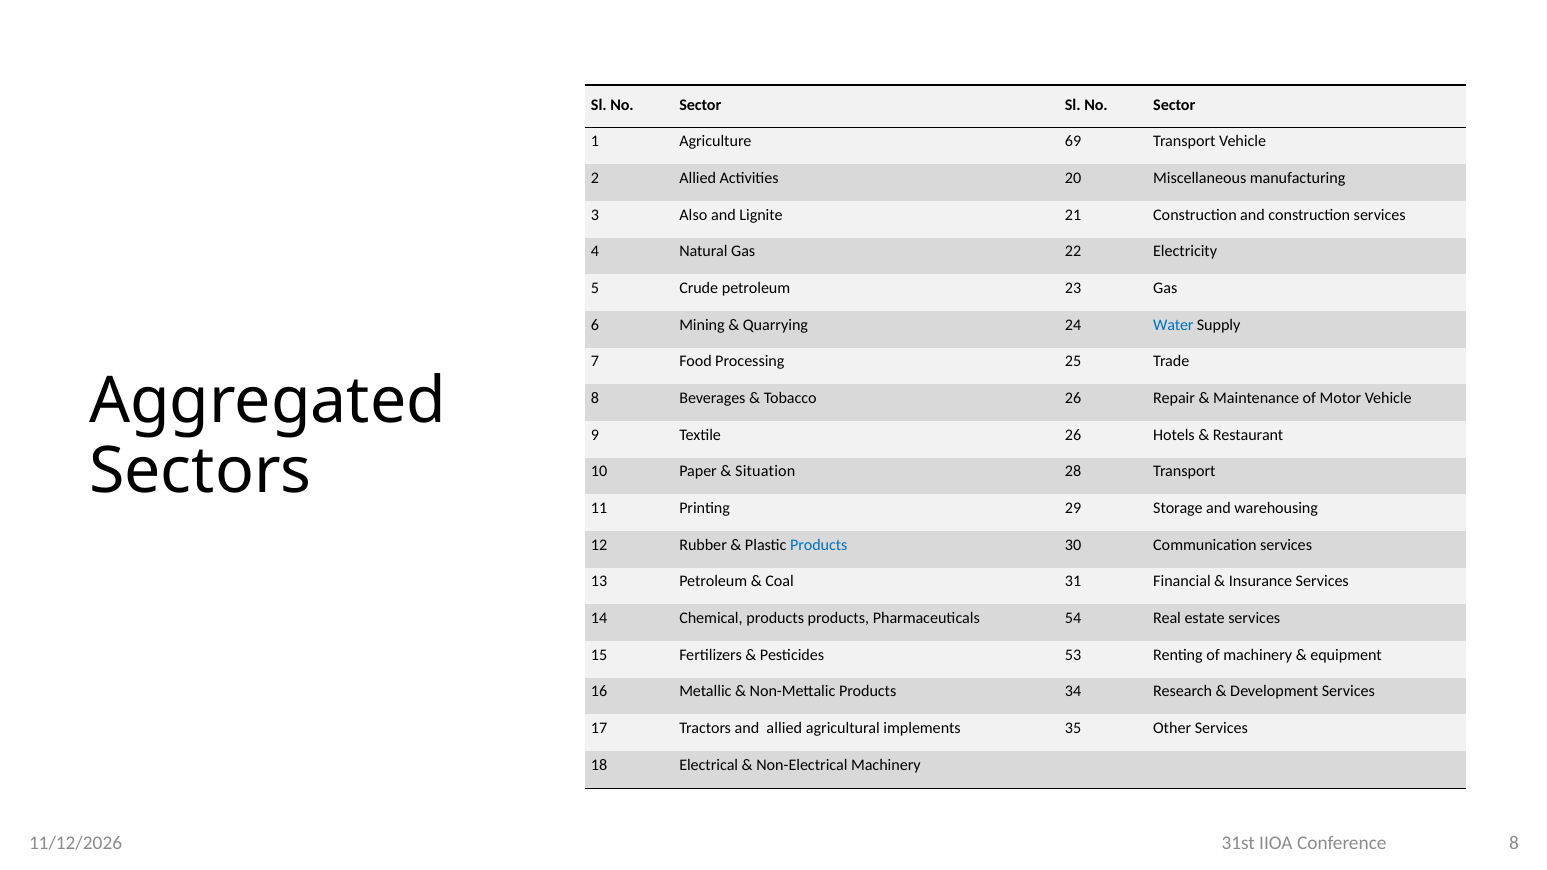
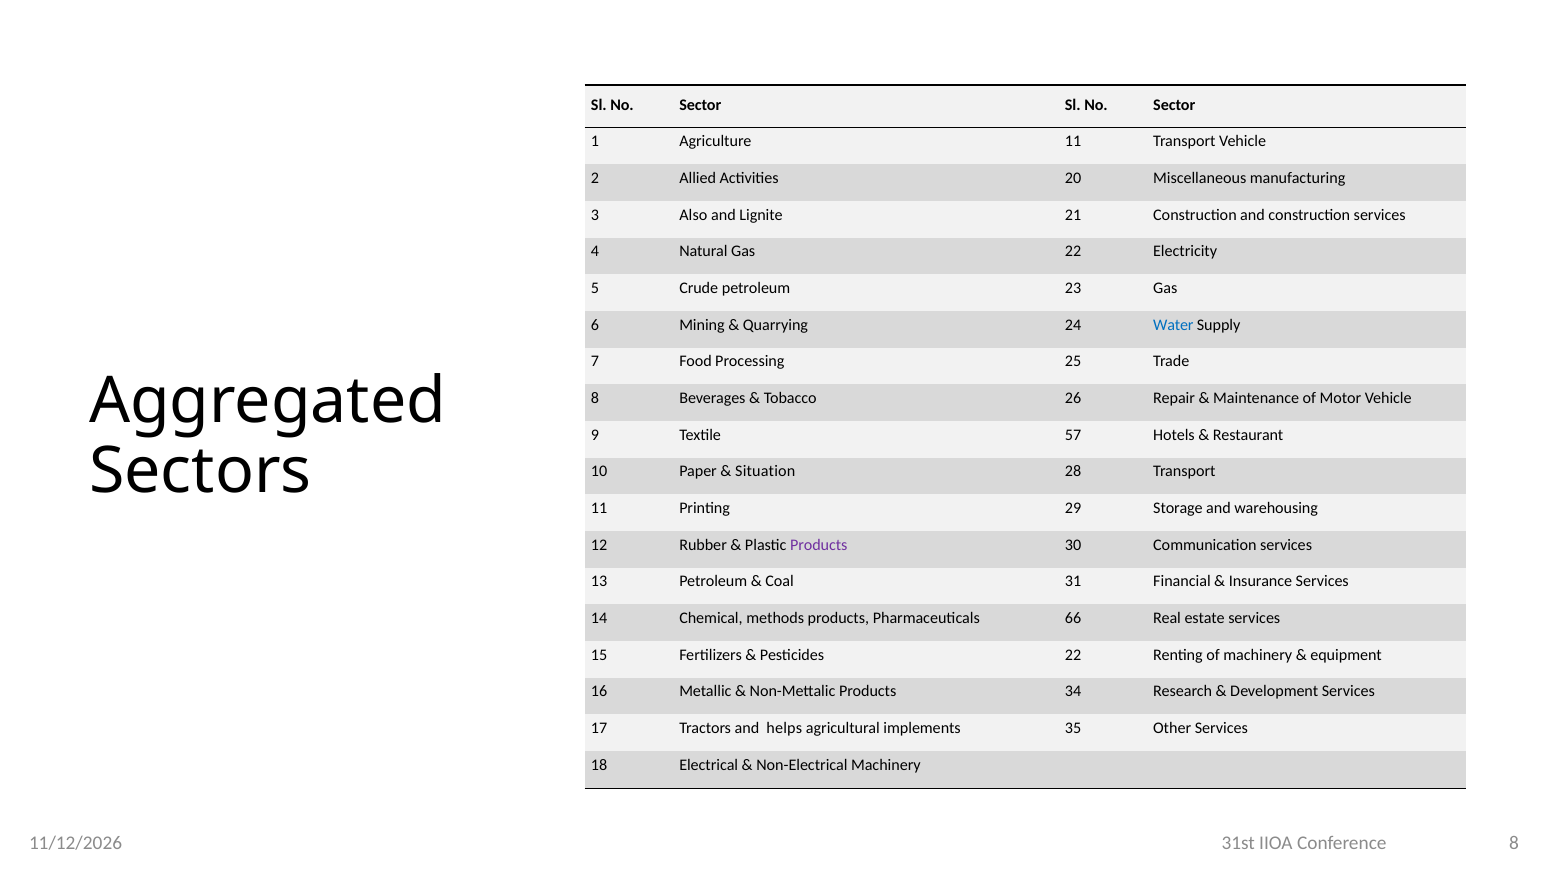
Agriculture 69: 69 -> 11
Textile 26: 26 -> 57
Products at (819, 545) colour: blue -> purple
Chemical products: products -> methods
54: 54 -> 66
Pesticides 53: 53 -> 22
and allied: allied -> helps
